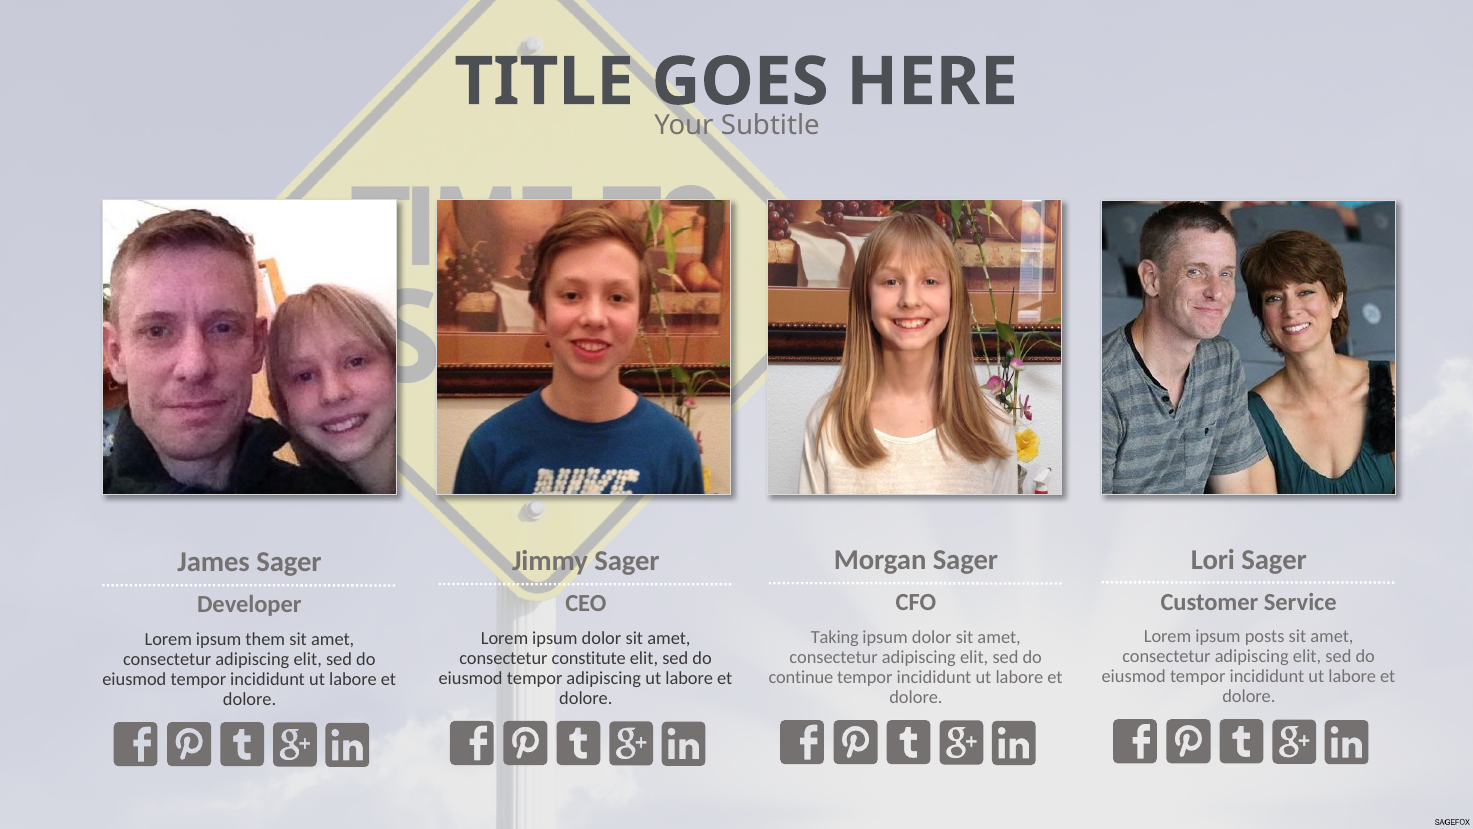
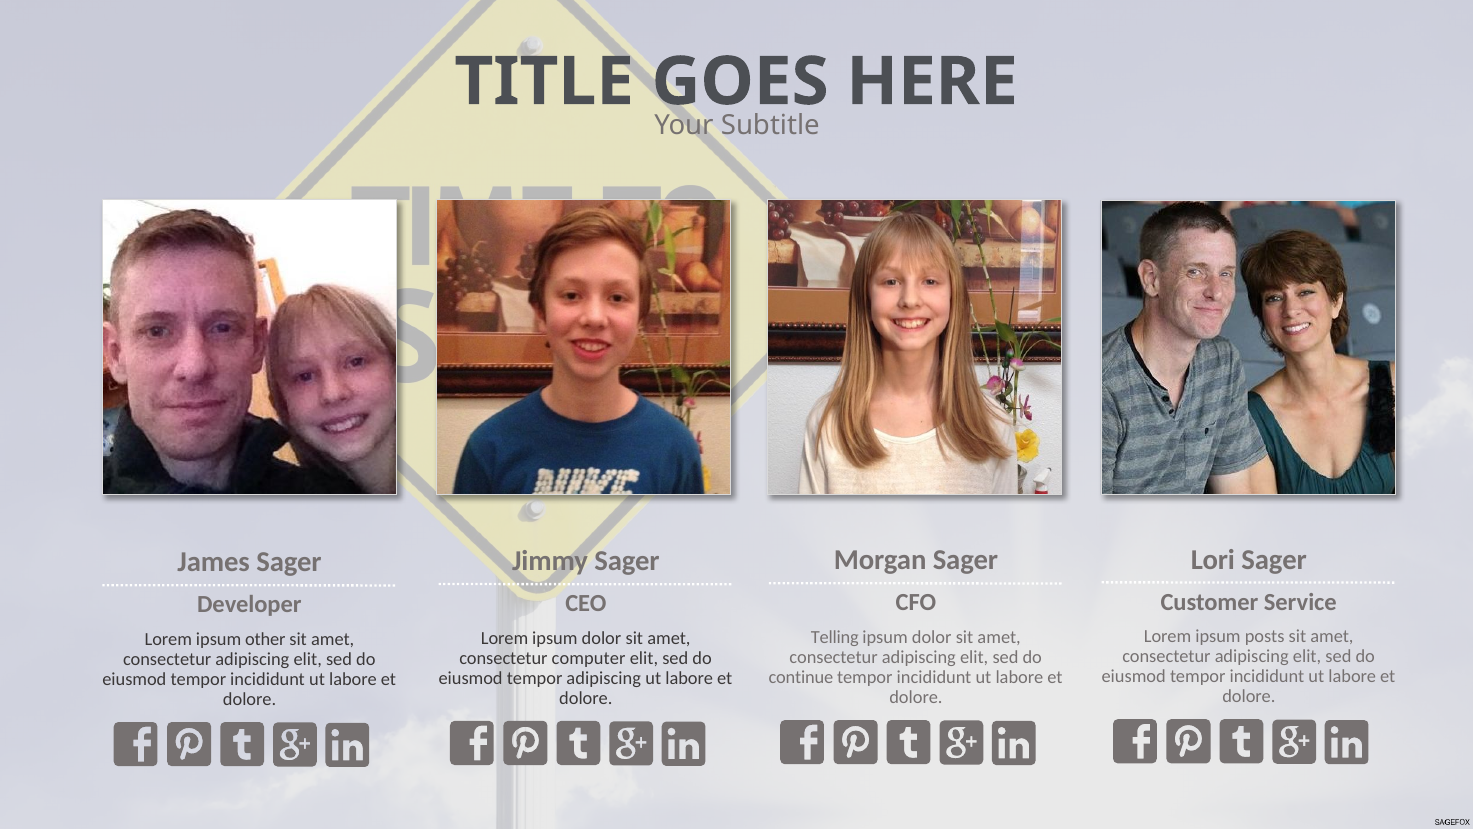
Taking: Taking -> Telling
them: them -> other
constitute: constitute -> computer
